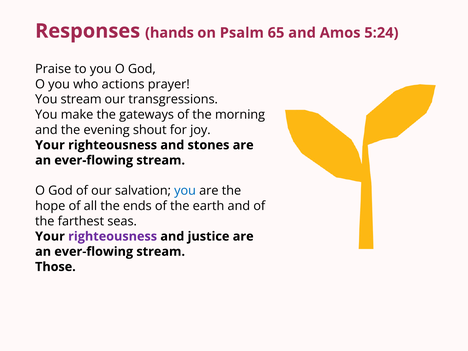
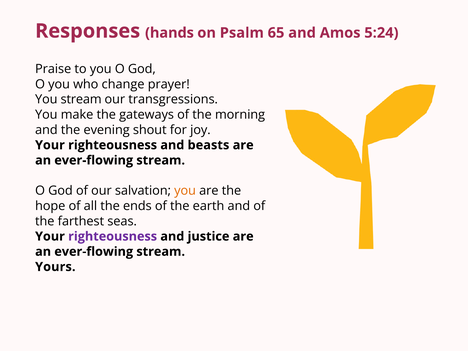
actions: actions -> change
stones: stones -> beasts
you at (185, 191) colour: blue -> orange
Those: Those -> Yours
